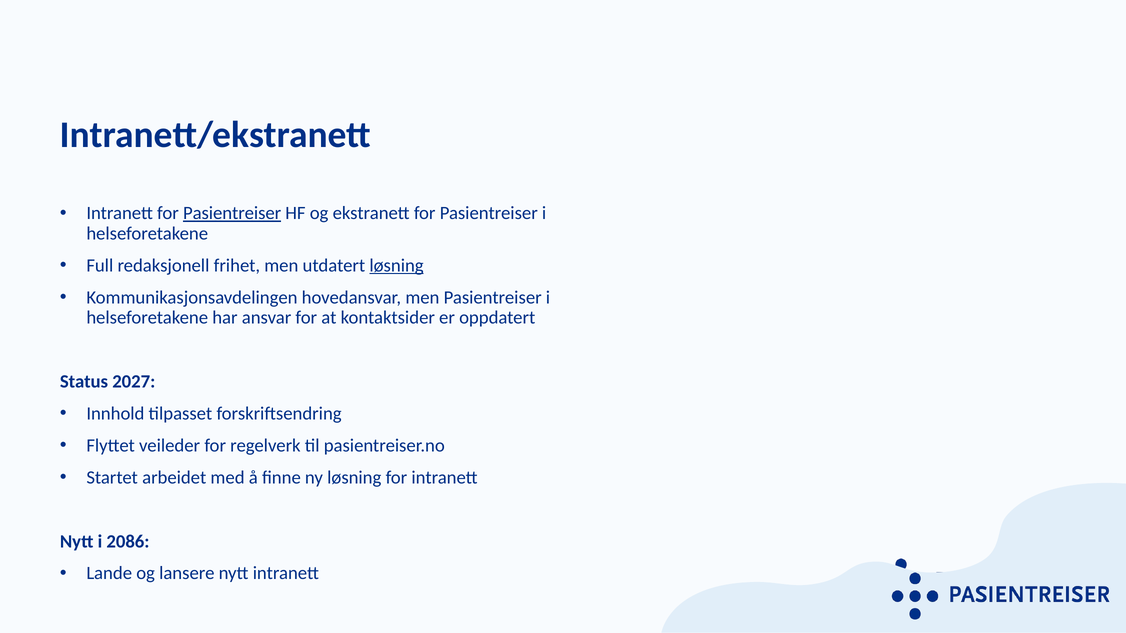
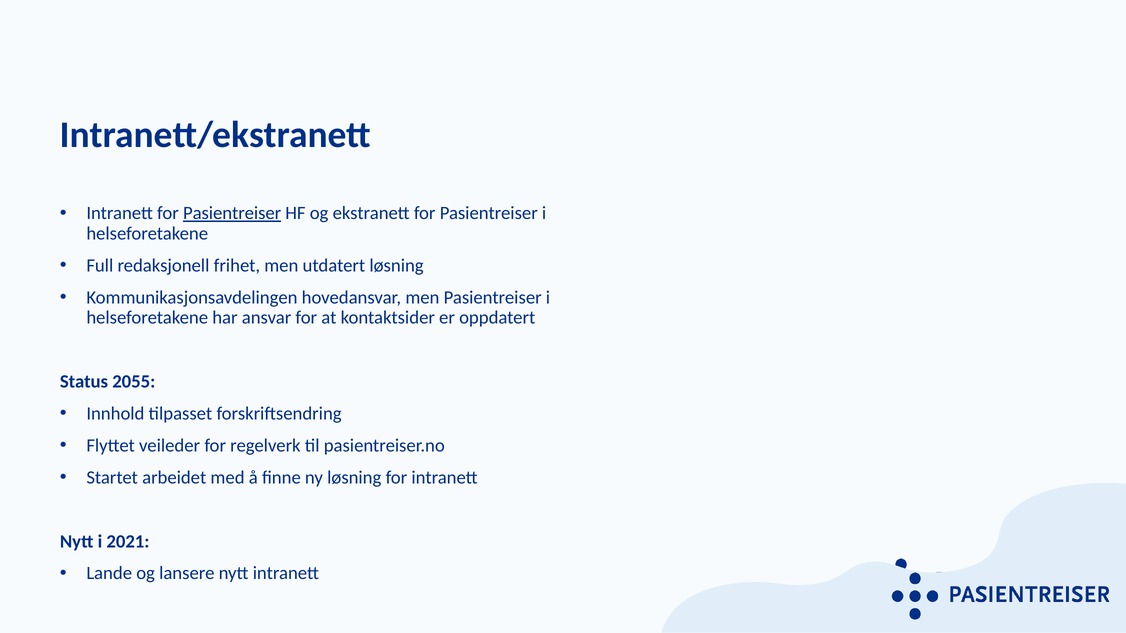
løsning at (397, 266) underline: present -> none
2027: 2027 -> 2055
2086: 2086 -> 2021
